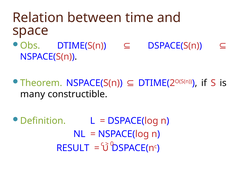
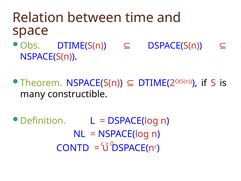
RESULT: RESULT -> CONTD
